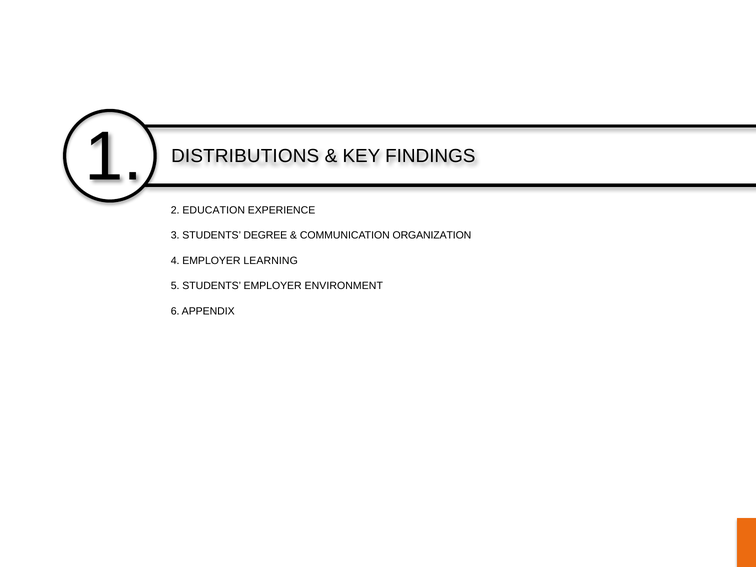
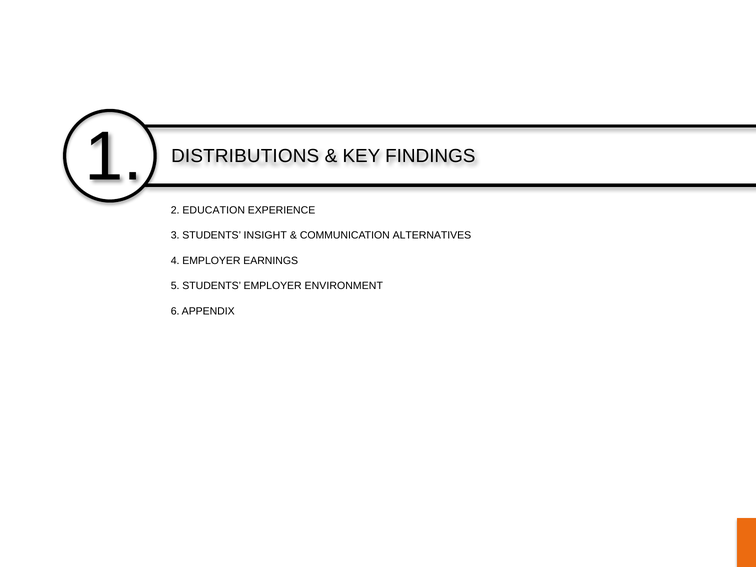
DEGREE: DEGREE -> INSIGHT
ORGANIZATION: ORGANIZATION -> ALTERNATIVES
LEARNING: LEARNING -> EARNINGS
